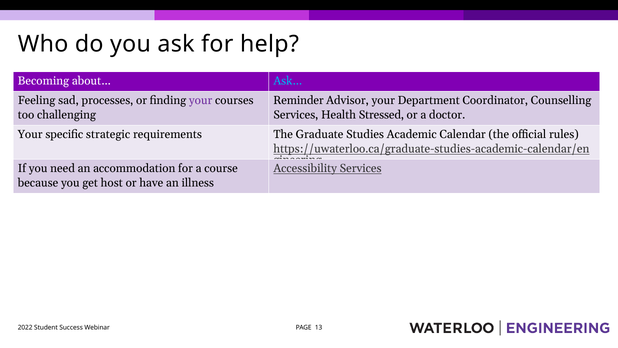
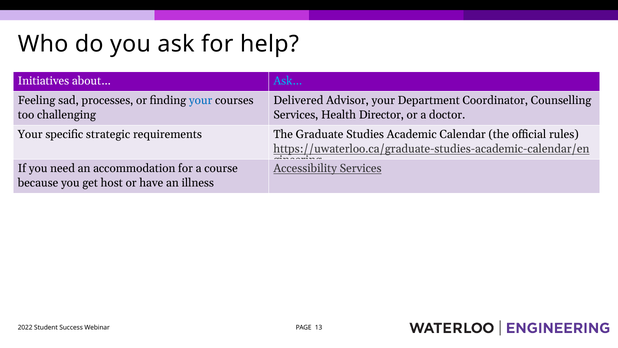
Becoming: Becoming -> Initiatives
your at (201, 100) colour: purple -> blue
Reminder: Reminder -> Delivered
Stressed: Stressed -> Director
